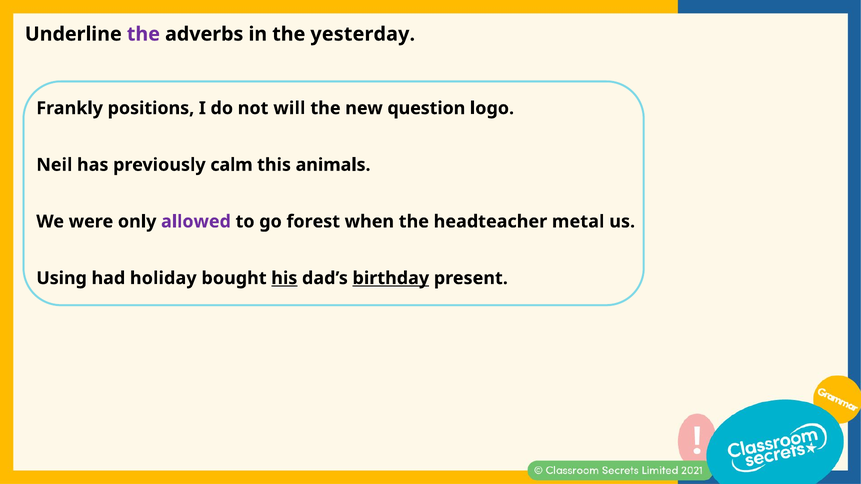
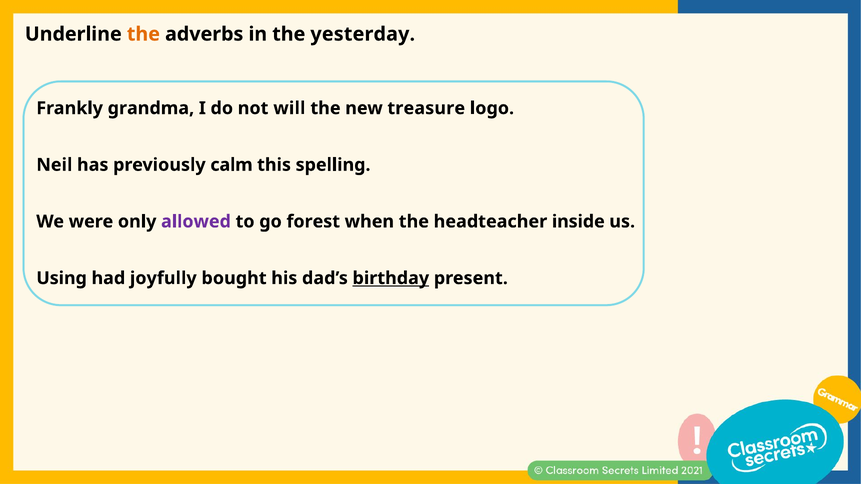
the at (143, 34) colour: purple -> orange
positions: positions -> grandma
question: question -> treasure
animals: animals -> spelling
metal: metal -> inside
holiday: holiday -> joyfully
his underline: present -> none
